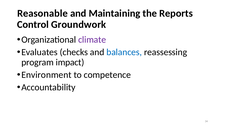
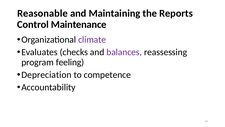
Groundwork: Groundwork -> Maintenance
balances colour: blue -> purple
impact: impact -> feeling
Environment: Environment -> Depreciation
